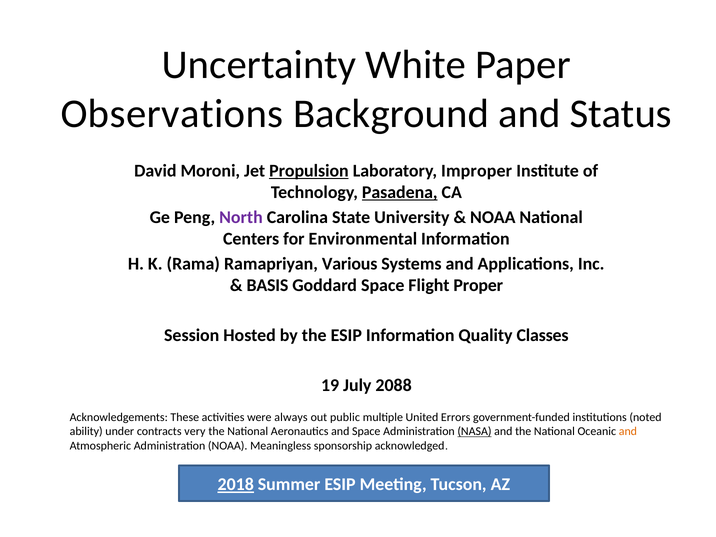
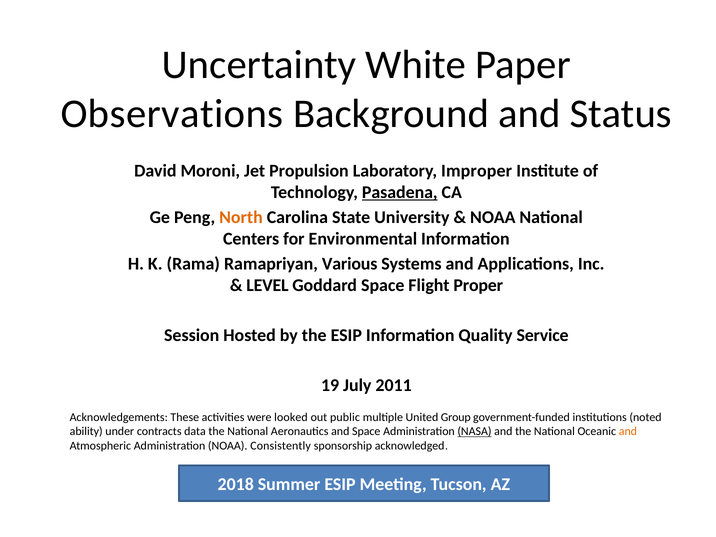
Propulsion underline: present -> none
North colour: purple -> orange
BASIS: BASIS -> LEVEL
Classes: Classes -> Service
2088: 2088 -> 2011
always: always -> looked
Errors: Errors -> Group
very: very -> data
Meaningless: Meaningless -> Consistently
2018 underline: present -> none
